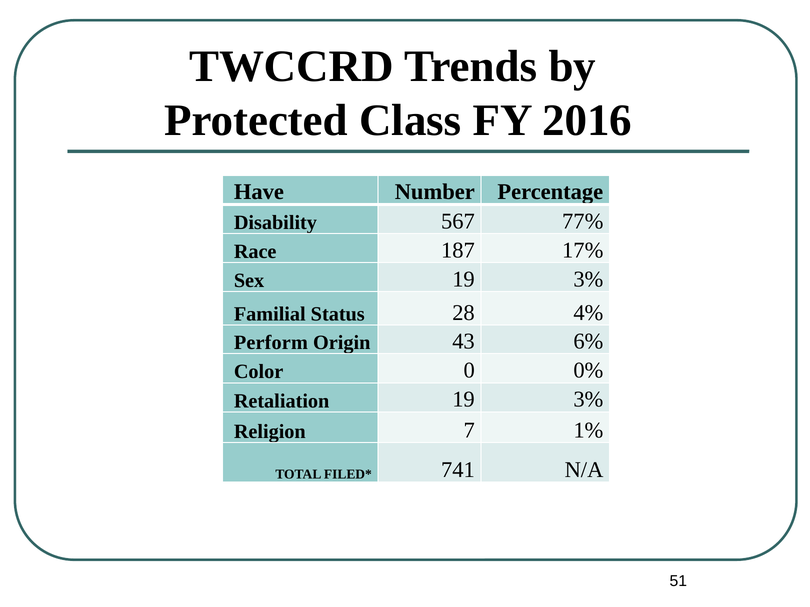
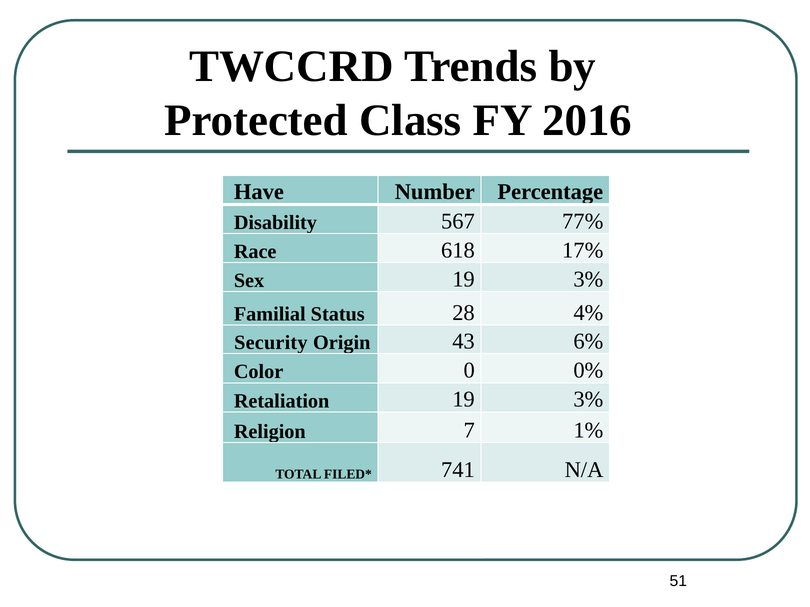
187: 187 -> 618
Perform: Perform -> Security
